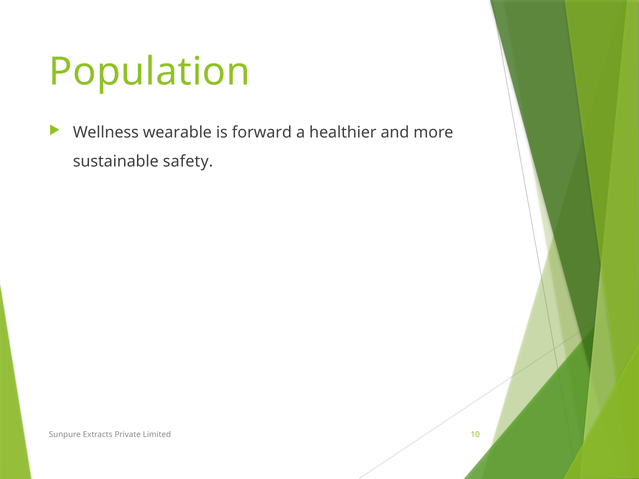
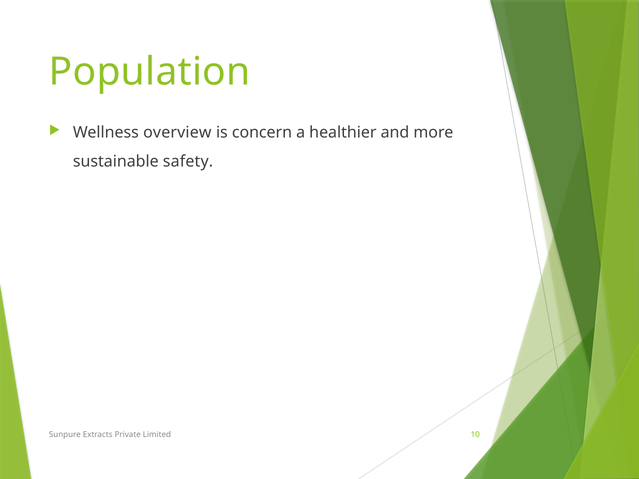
wearable: wearable -> overview
forward: forward -> concern
